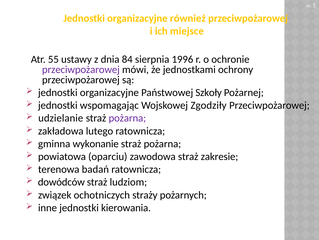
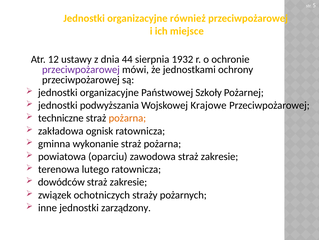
55: 55 -> 12
84: 84 -> 44
1996: 1996 -> 1932
wspomagając: wspomagając -> podwyższania
Zgodziły: Zgodziły -> Krajowe
udzielanie: udzielanie -> techniczne
pożarna at (127, 118) colour: purple -> orange
lutego: lutego -> ognisk
badań: badań -> lutego
ludziom at (128, 182): ludziom -> zakresie
kierowania: kierowania -> zarządzony
